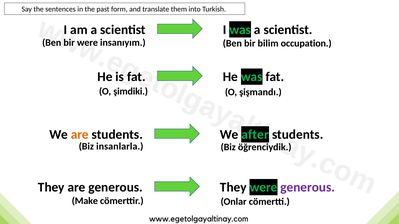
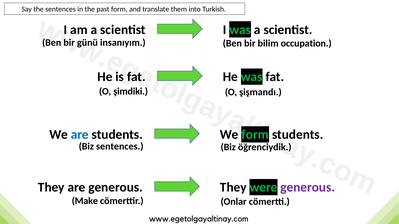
bir were: were -> günü
are at (80, 135) colour: orange -> blue
We after: after -> form
Biz insanlarla: insanlarla -> sentences
